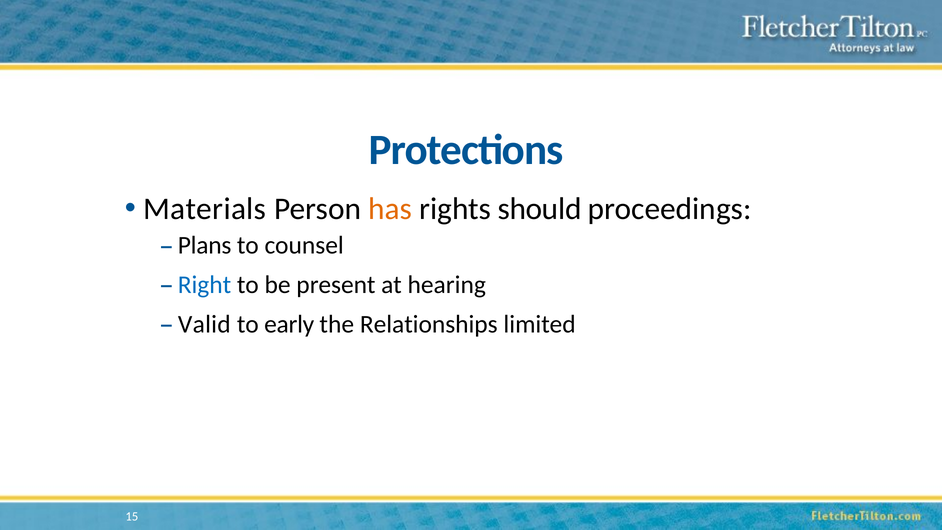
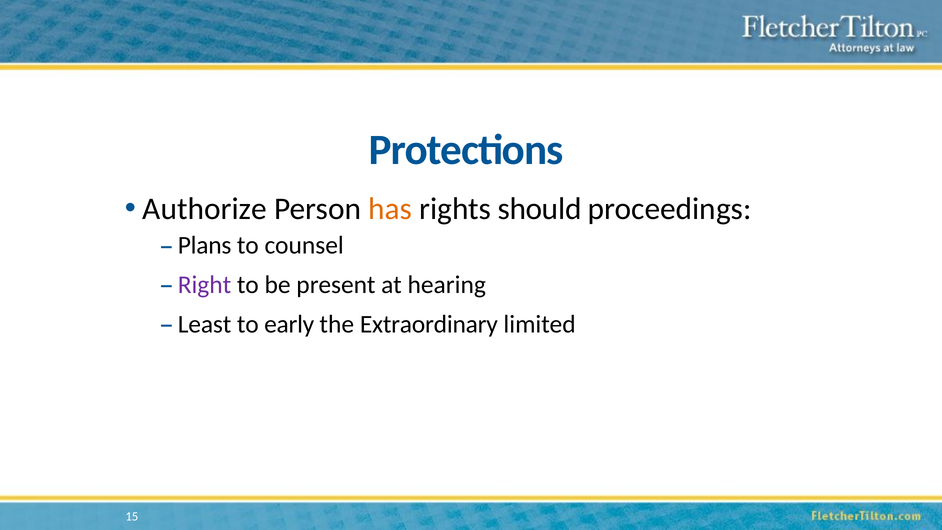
Materials: Materials -> Authorize
Right colour: blue -> purple
Valid: Valid -> Least
Relationships: Relationships -> Extraordinary
